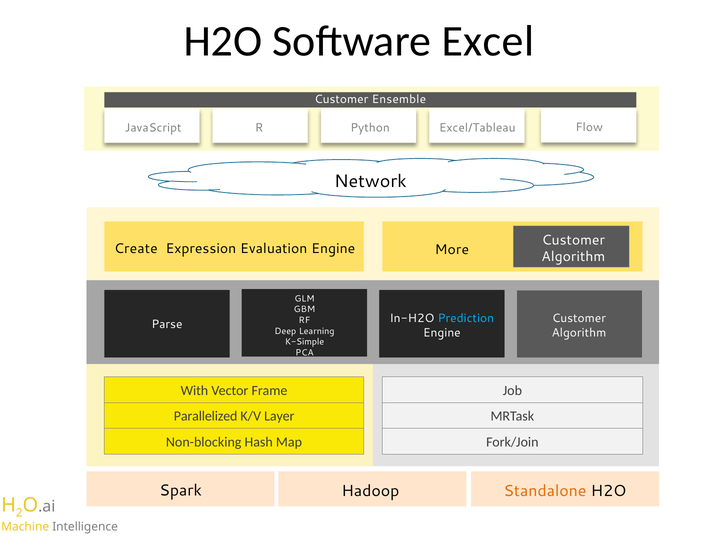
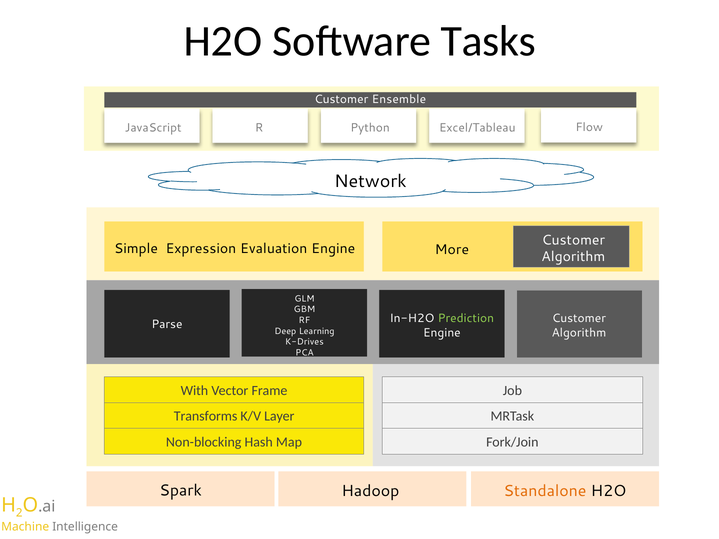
Excel: Excel -> Tasks
Create: Create -> Simple
Prediction colour: light blue -> light green
K-Simple: K-Simple -> K-Drives
Parallelized: Parallelized -> Transforms
